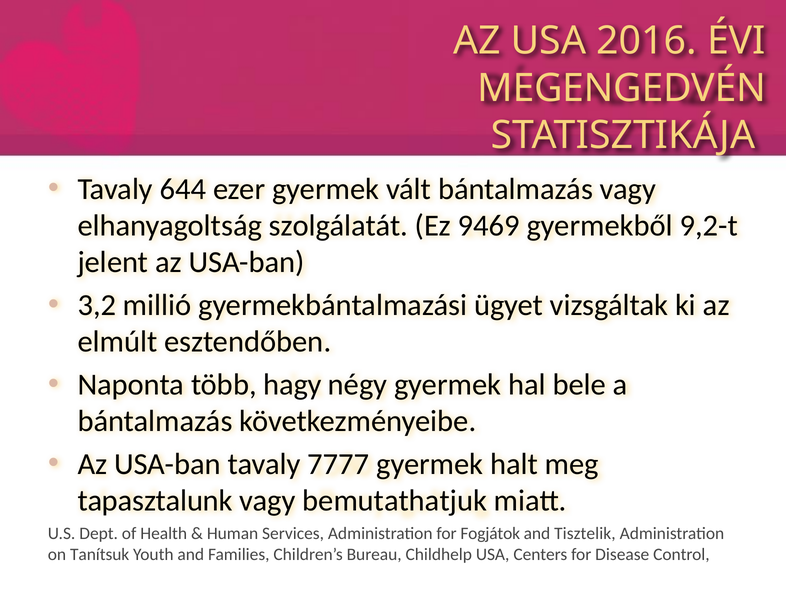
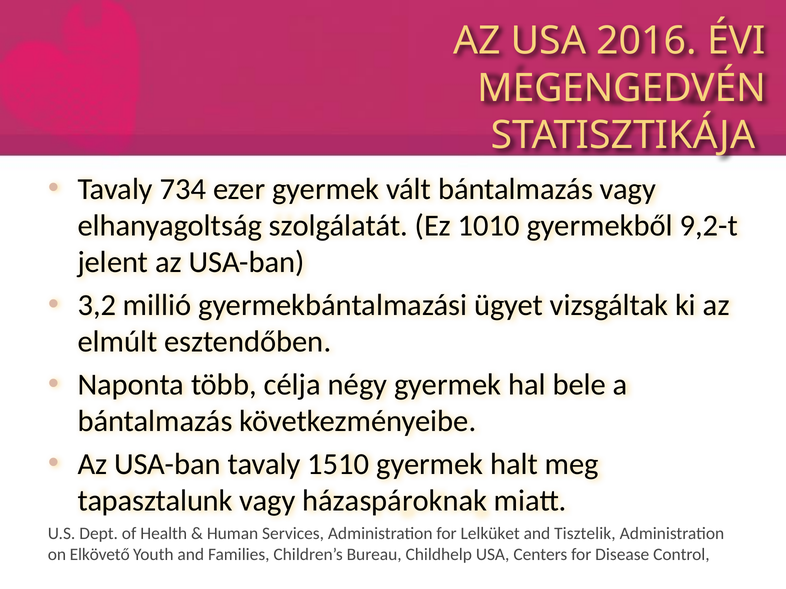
644: 644 -> 734
9469: 9469 -> 1010
hagy: hagy -> célja
7777: 7777 -> 1510
bemutathatjuk: bemutathatjuk -> házaspároknak
Fogjátok: Fogjátok -> Lelküket
Tanítsuk: Tanítsuk -> Elkövető
